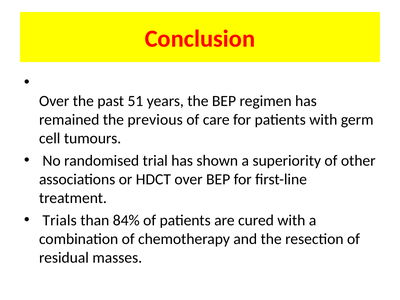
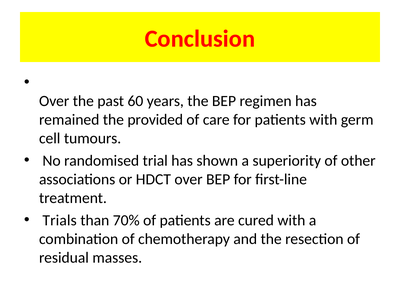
51: 51 -> 60
previous: previous -> provided
84%: 84% -> 70%
